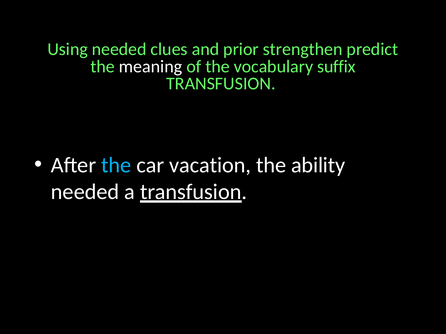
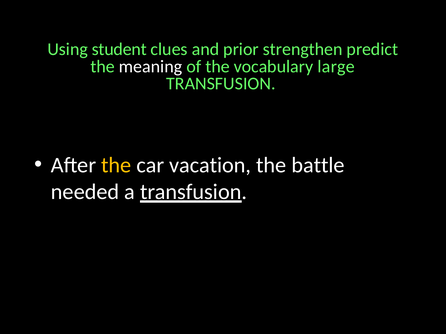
Using needed: needed -> student
suffix: suffix -> large
the at (116, 165) colour: light blue -> yellow
ability: ability -> battle
